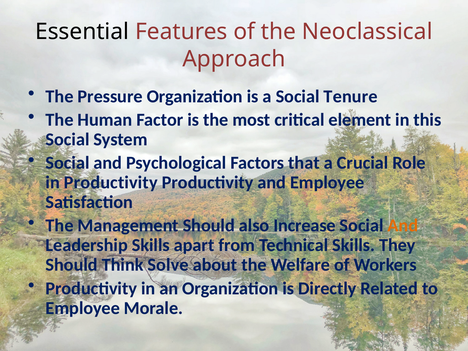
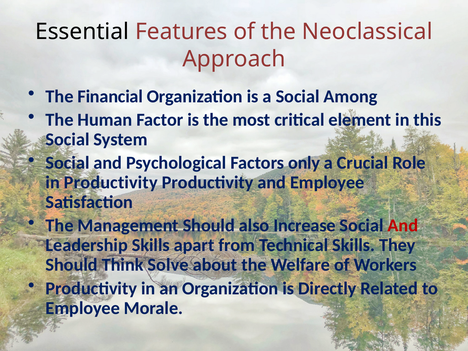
Pressure: Pressure -> Financial
Tenure: Tenure -> Among
that: that -> only
And at (403, 226) colour: orange -> red
